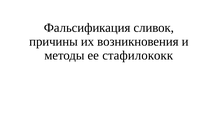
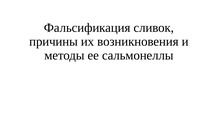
стафилококк: стафилококк -> сальмонеллы
